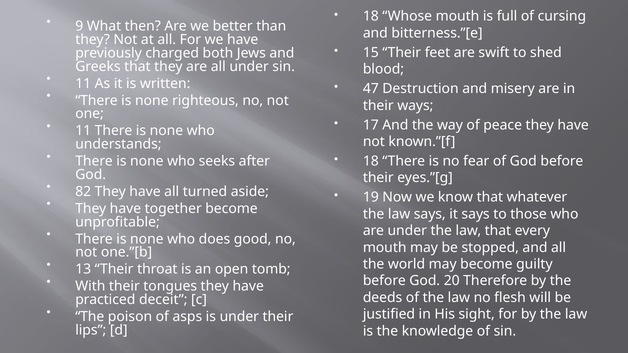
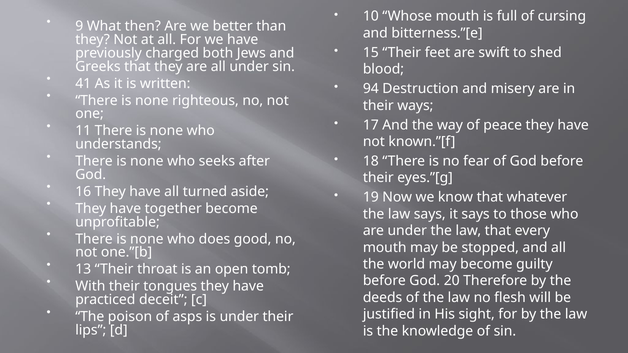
18 at (371, 16): 18 -> 10
11 at (83, 83): 11 -> 41
47: 47 -> 94
82: 82 -> 16
